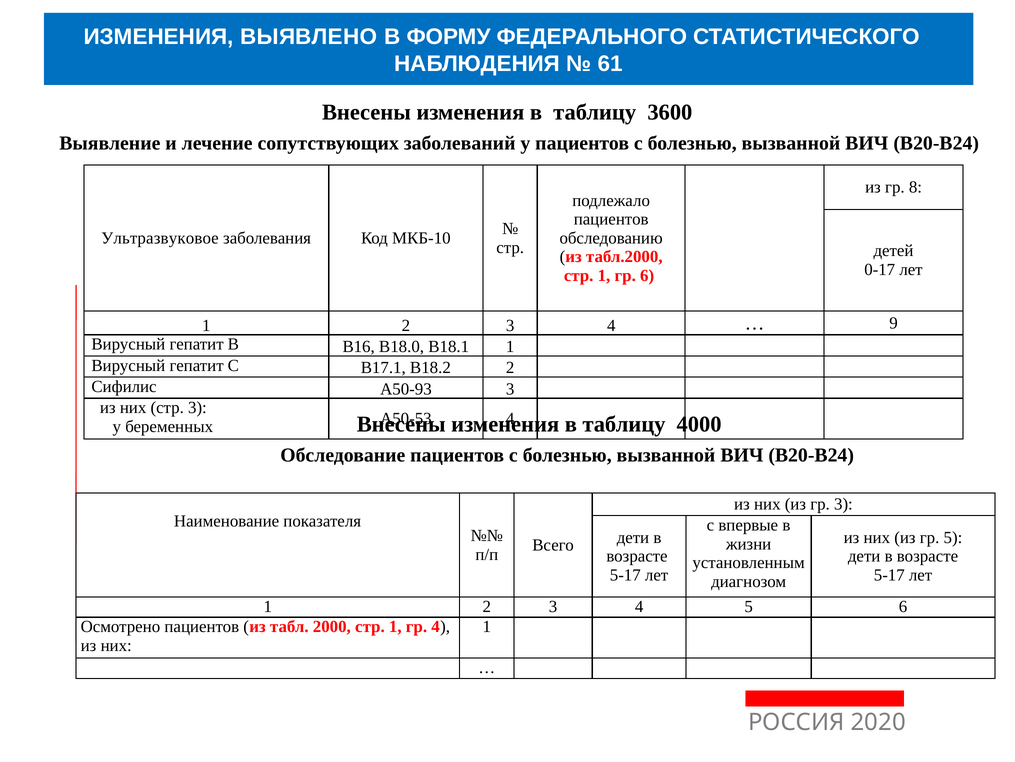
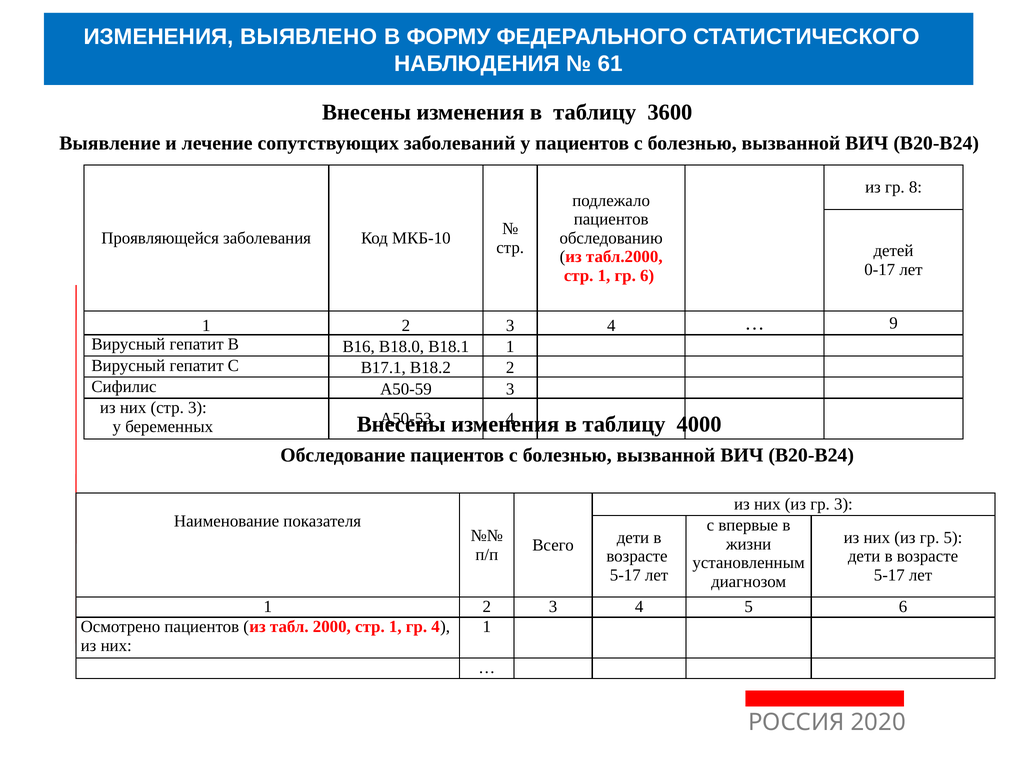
Ультразвуковое: Ультразвуковое -> Проявляющейся
А50-93: А50-93 -> А50-59
